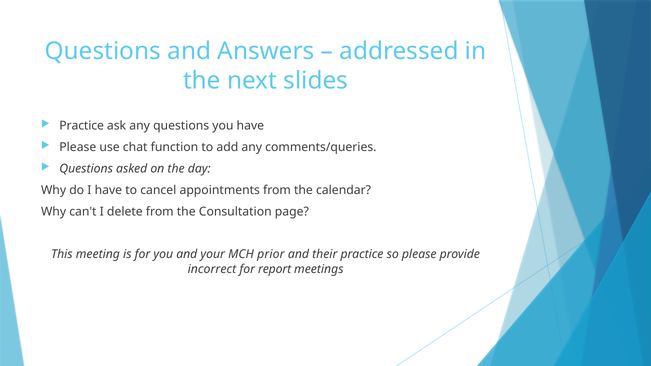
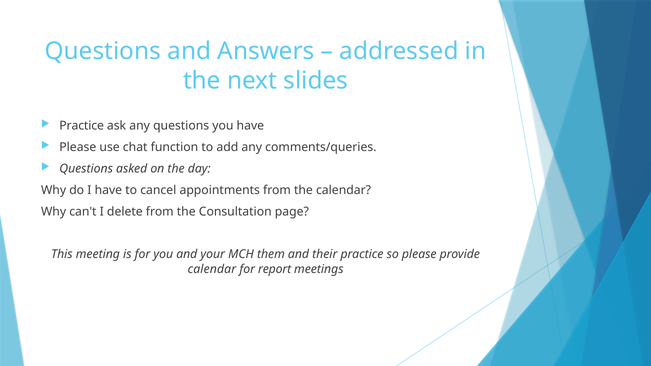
prior: prior -> them
incorrect at (212, 269): incorrect -> calendar
